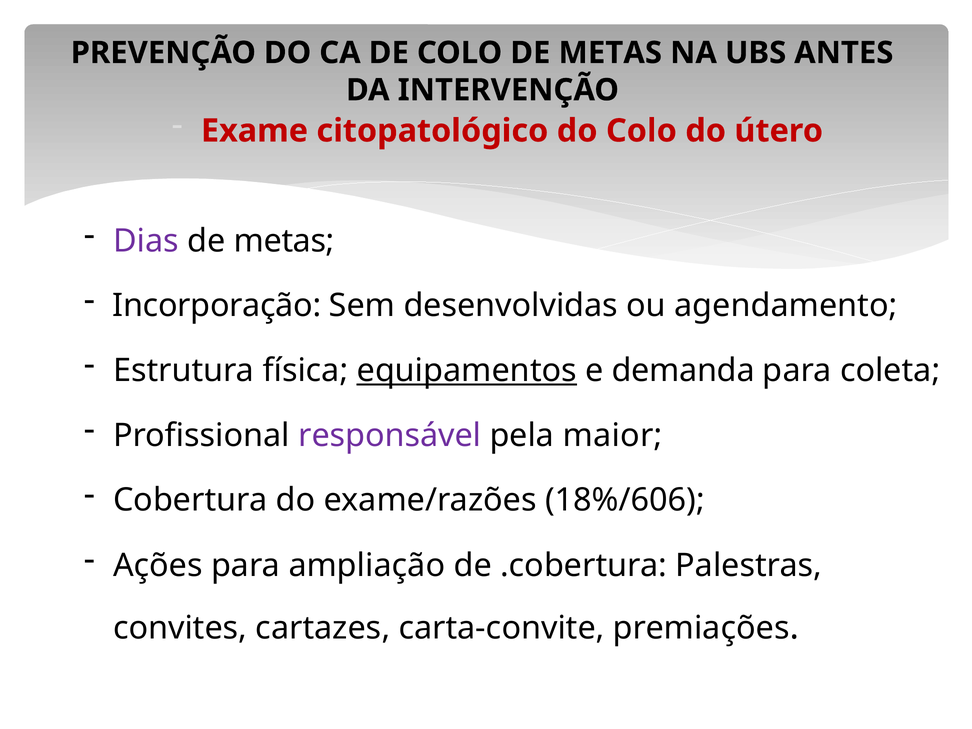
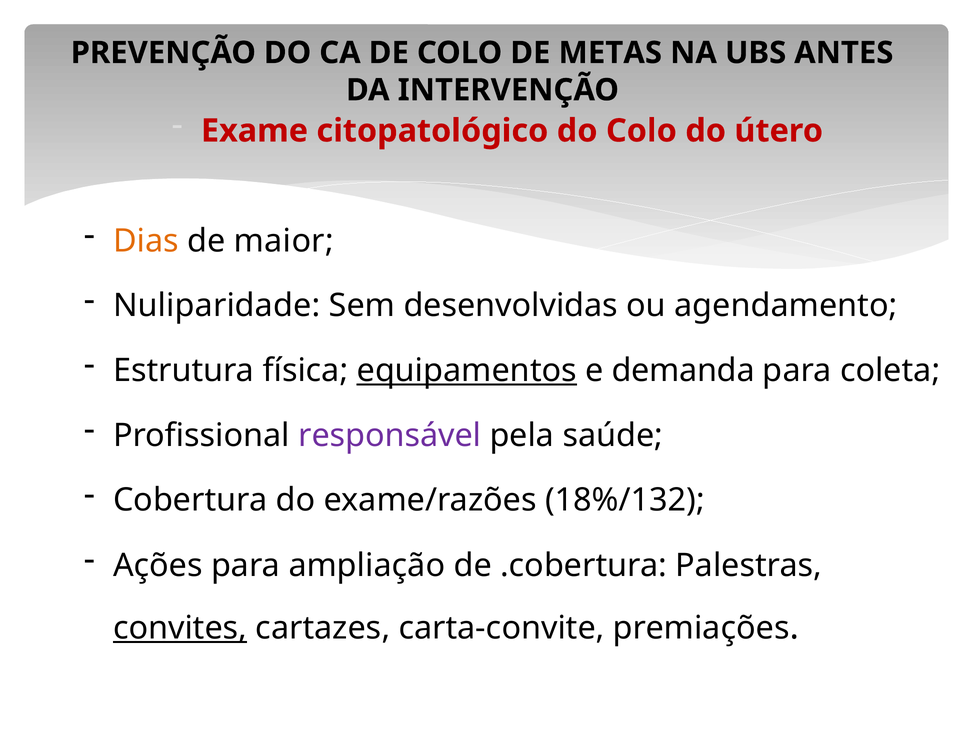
Dias colour: purple -> orange
metas at (284, 241): metas -> maior
Incorporação: Incorporação -> Nuliparidade
maior: maior -> saúde
18%/606: 18%/606 -> 18%/132
convites underline: none -> present
